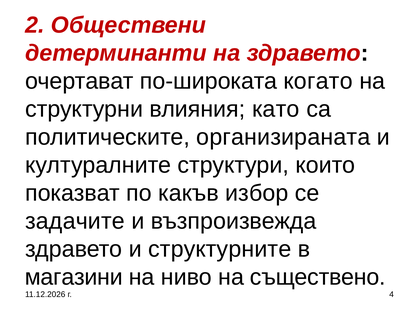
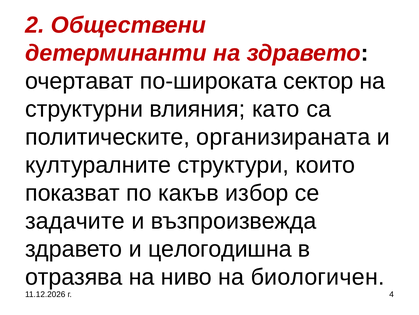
когато: когато -> сектор
структурните: структурните -> целогодишна
магазини: магазини -> отразява
съществено: съществено -> биологичен
